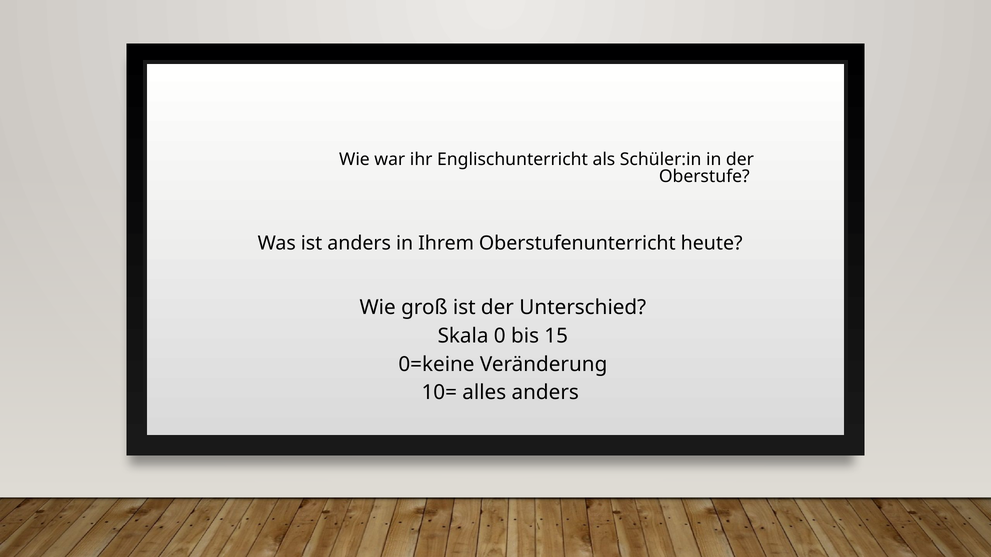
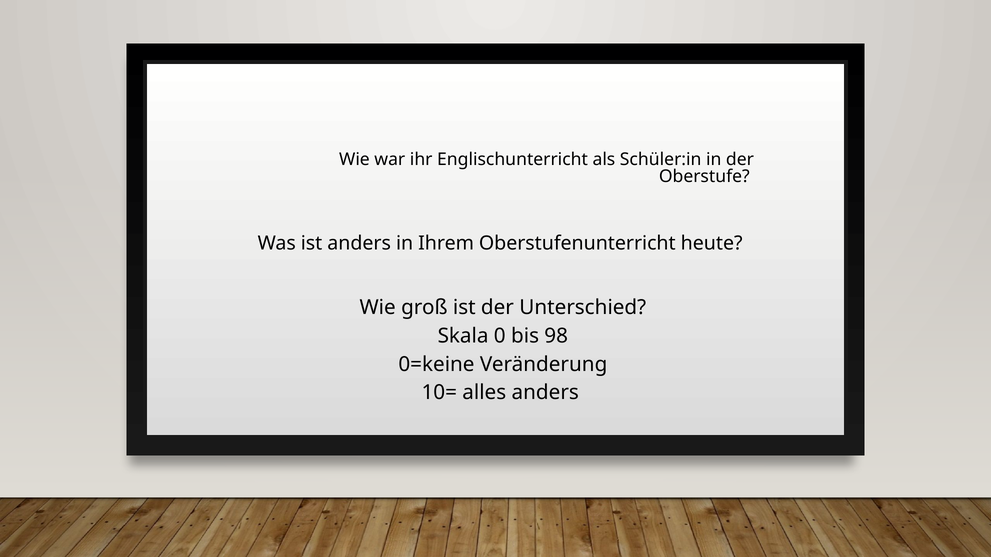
15: 15 -> 98
